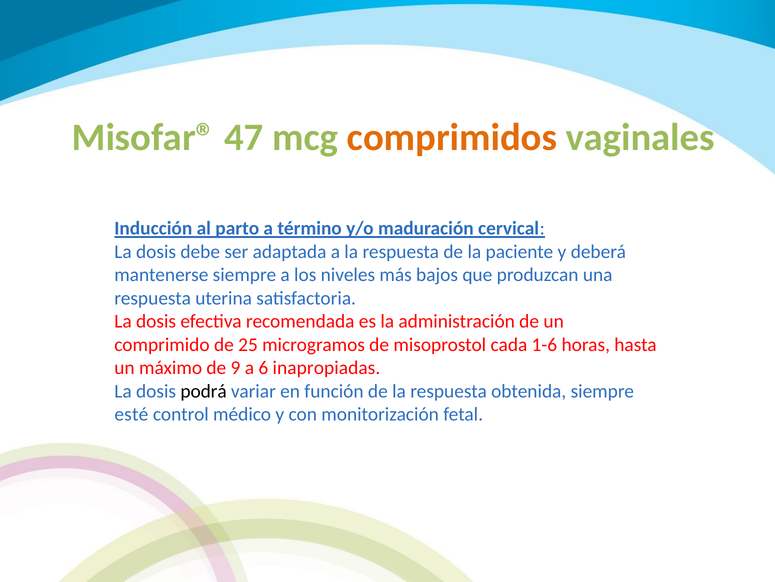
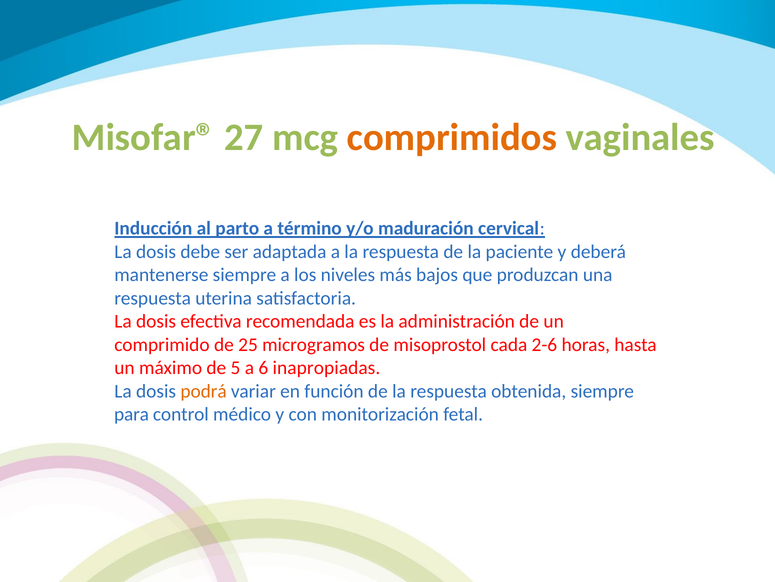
47: 47 -> 27
1-6: 1-6 -> 2-6
9: 9 -> 5
podrá colour: black -> orange
esté: esté -> para
